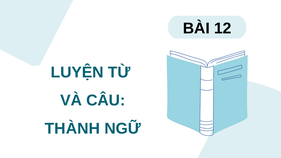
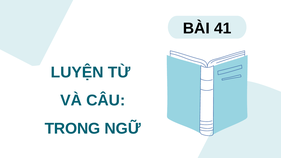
12: 12 -> 41
THÀNH: THÀNH -> TRONG
